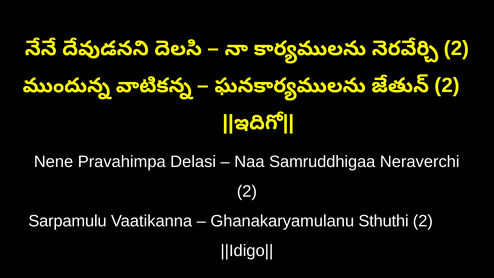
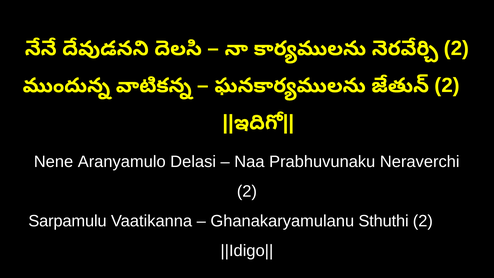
Pravahimpa: Pravahimpa -> Aranyamulo
Samruddhigaa: Samruddhigaa -> Prabhuvunaku
